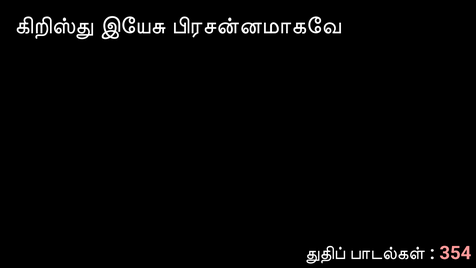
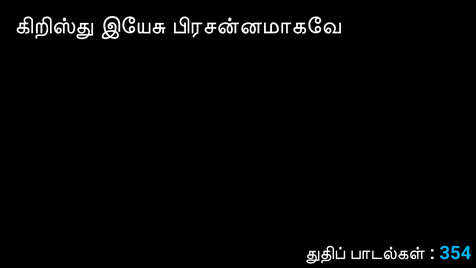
354 colour: pink -> light blue
